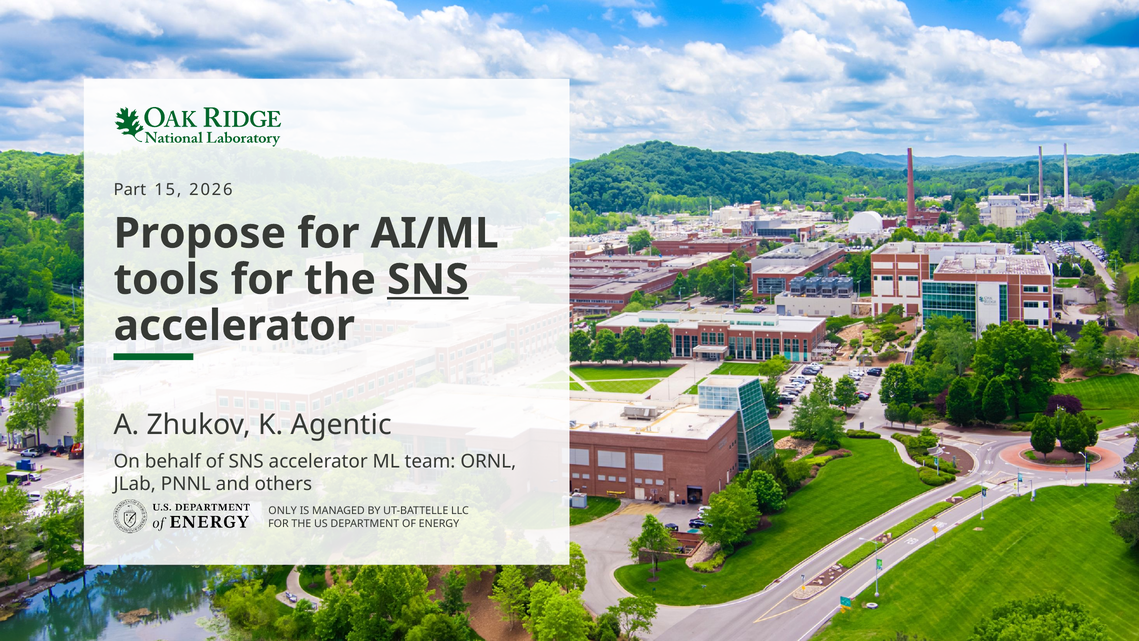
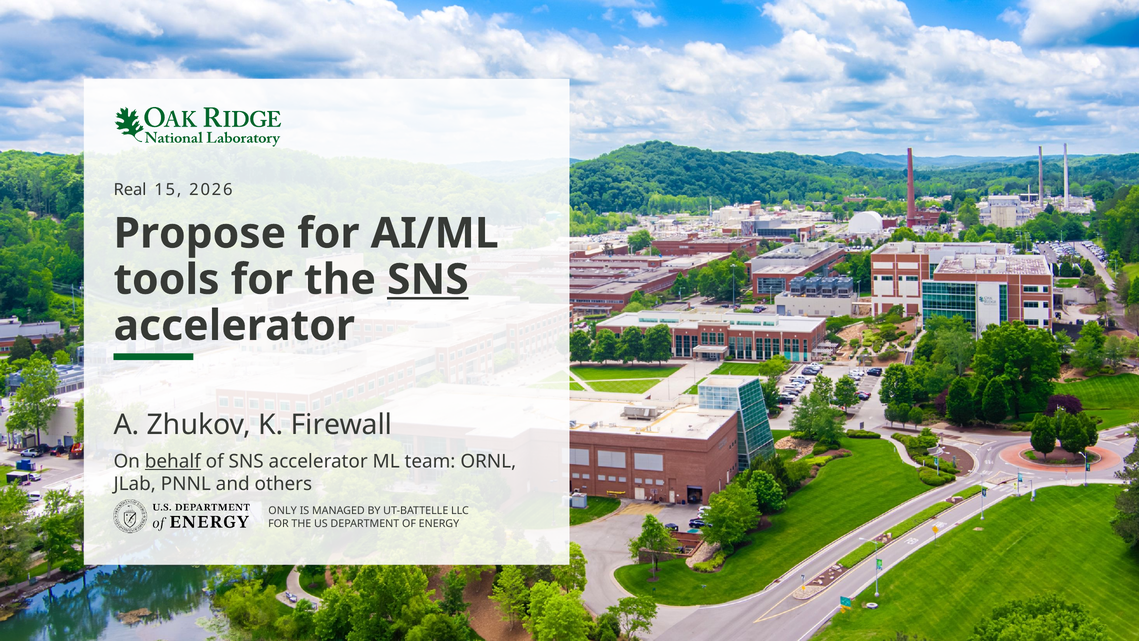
Part: Part -> Real
Agentic: Agentic -> Firewall
behalf underline: none -> present
